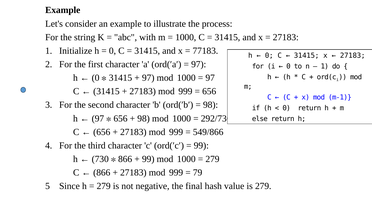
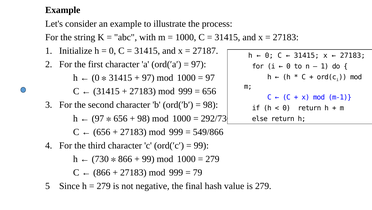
77183: 77183 -> 27187
